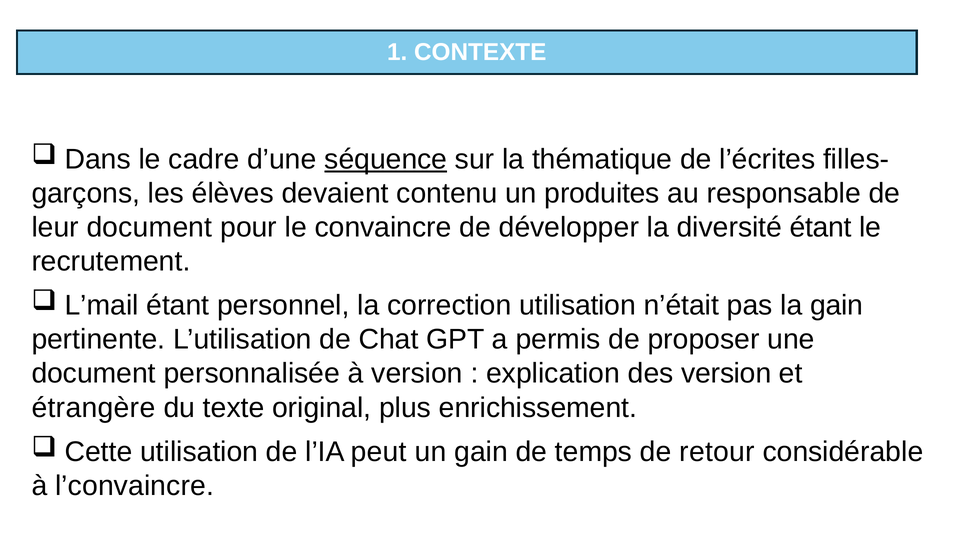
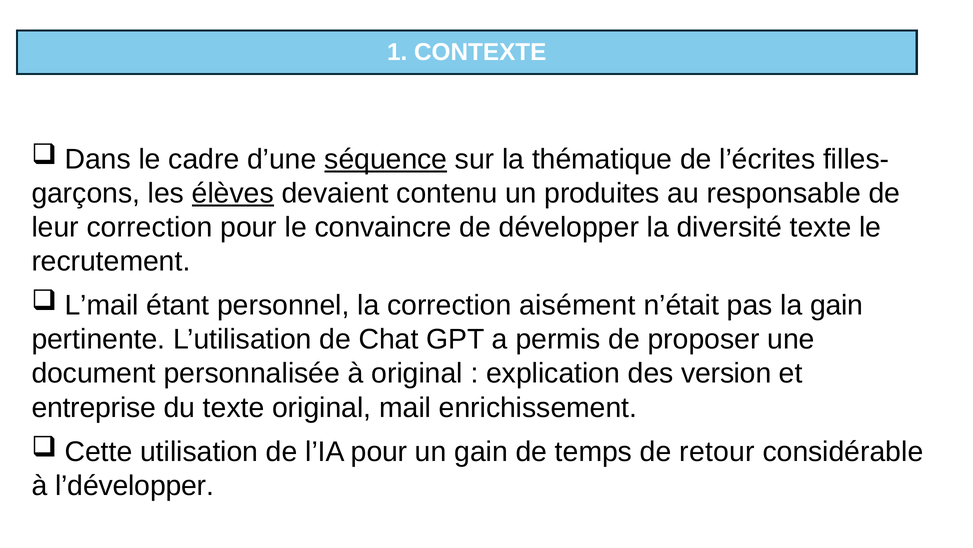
élèves underline: none -> present
leur document: document -> correction
diversité étant: étant -> texte
correction utilisation: utilisation -> aisément
à version: version -> original
étrangère: étrangère -> entreprise
plus: plus -> mail
l’IA peut: peut -> pour
l’convaincre: l’convaincre -> l’développer
